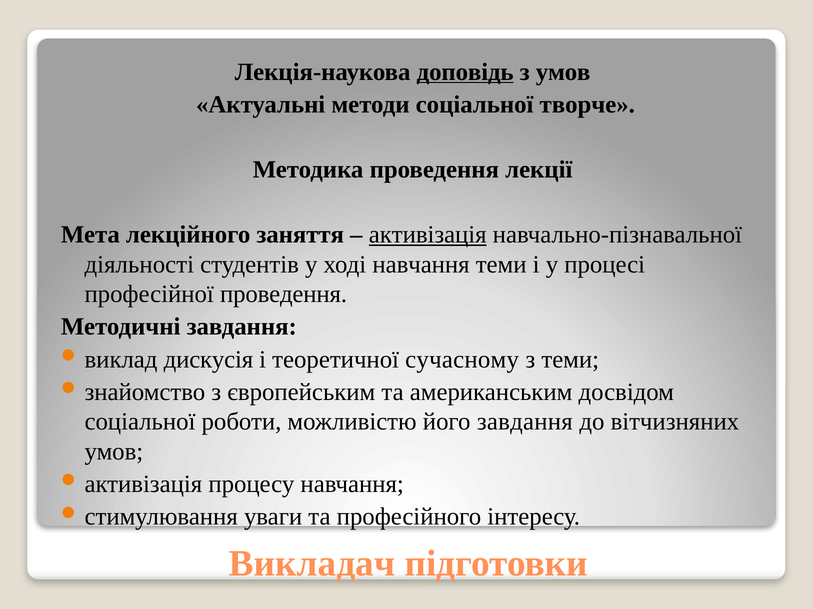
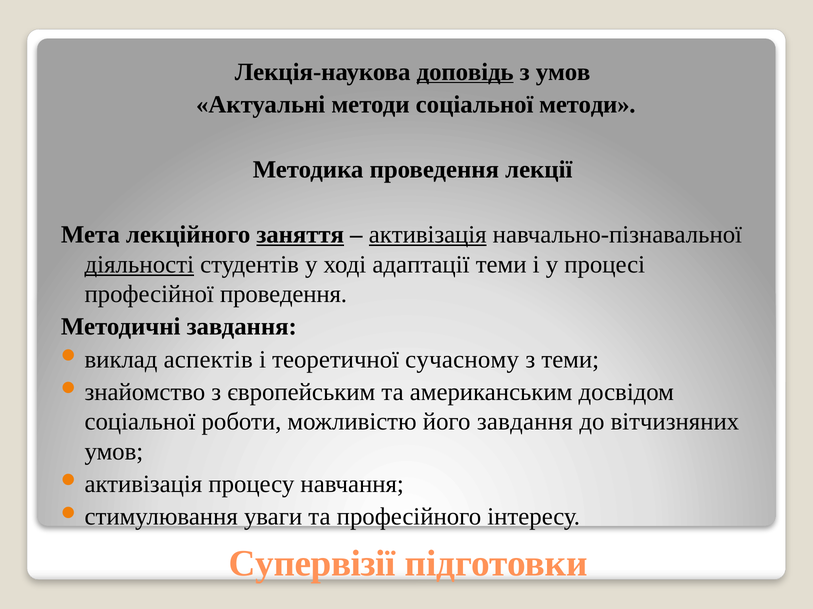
соціальної творче: творче -> методи
заняття underline: none -> present
діяльності underline: none -> present
ході навчання: навчання -> адаптації
дискусія: дискусія -> аспектів
Викладач: Викладач -> Супервізії
